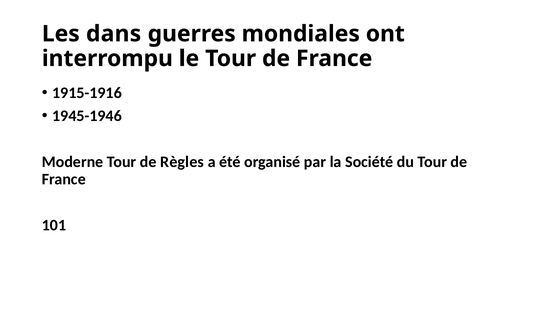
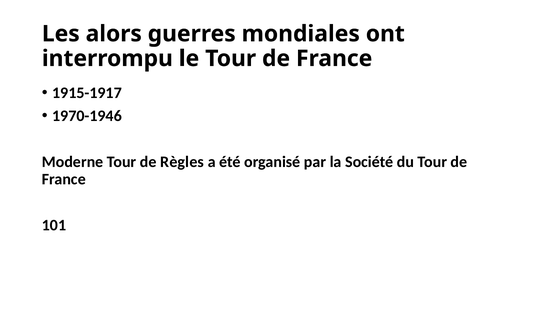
dans: dans -> alors
1915-1916: 1915-1916 -> 1915-1917
1945-1946: 1945-1946 -> 1970-1946
